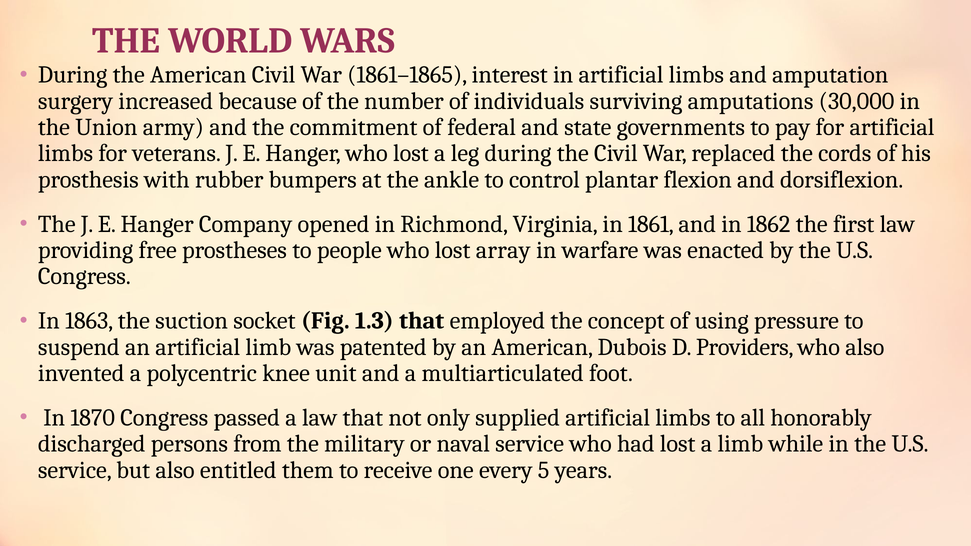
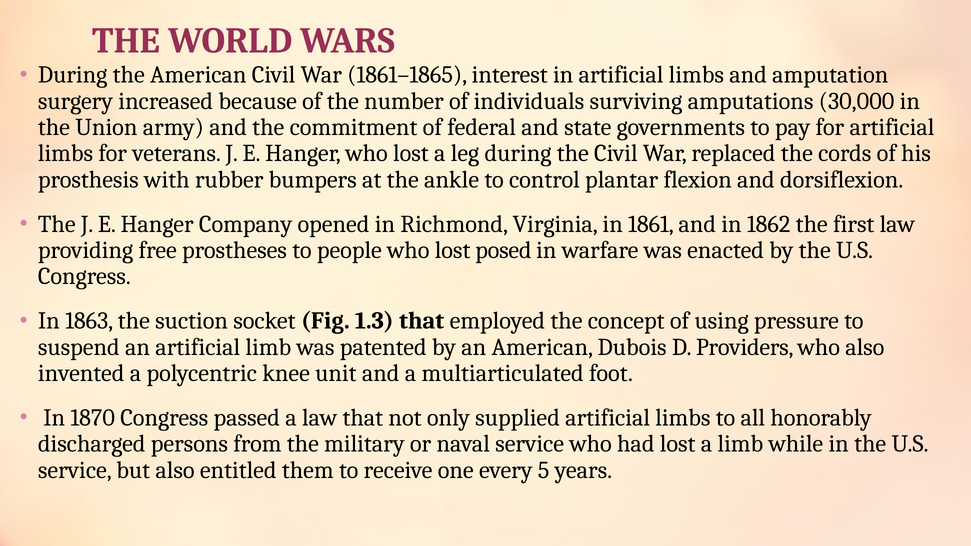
array: array -> posed
